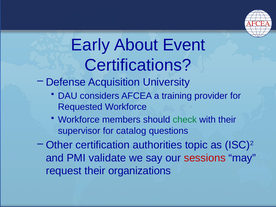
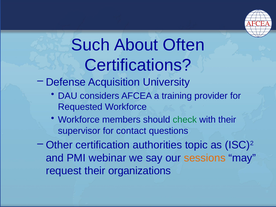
Early: Early -> Such
Event: Event -> Often
catalog: catalog -> contact
validate: validate -> webinar
sessions colour: red -> orange
